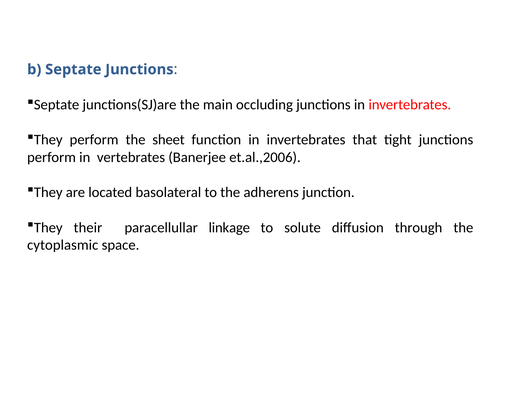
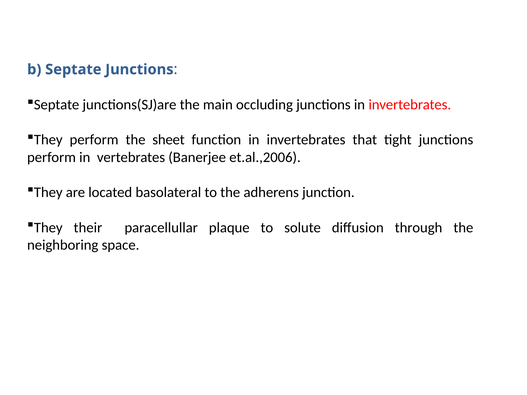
linkage: linkage -> plaque
cytoplasmic: cytoplasmic -> neighboring
